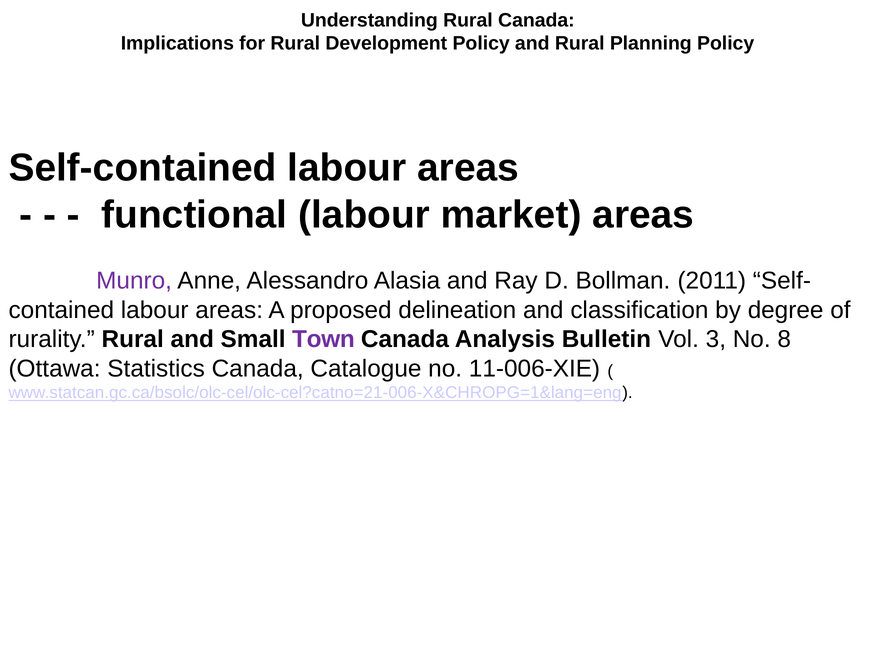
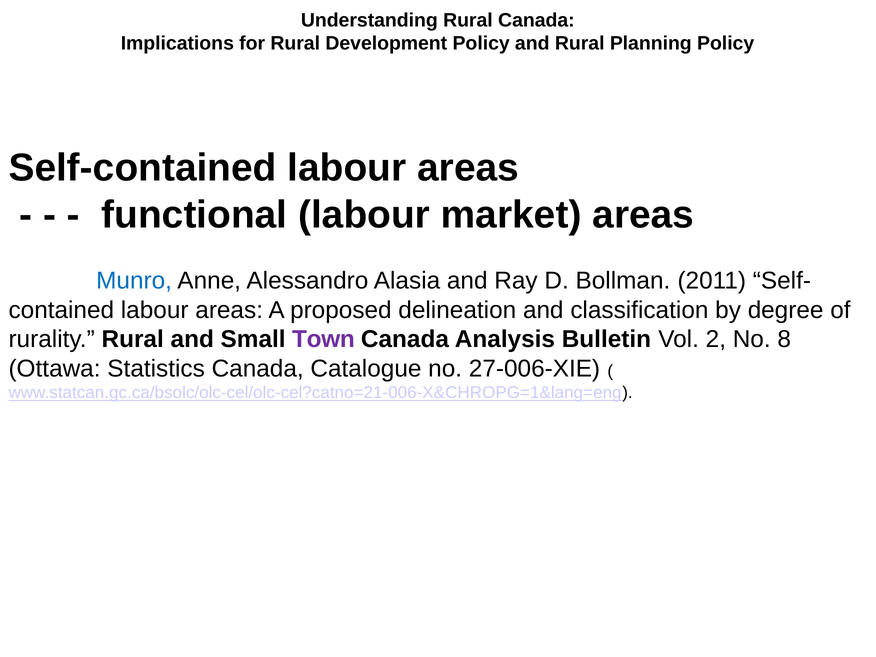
Munro colour: purple -> blue
3: 3 -> 2
11-006-XIE: 11-006-XIE -> 27-006-XIE
